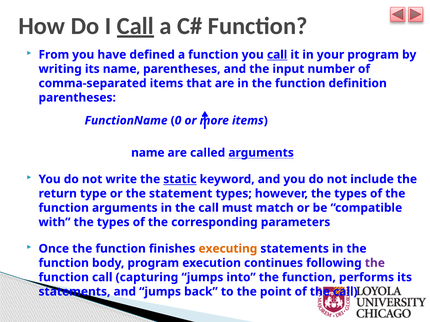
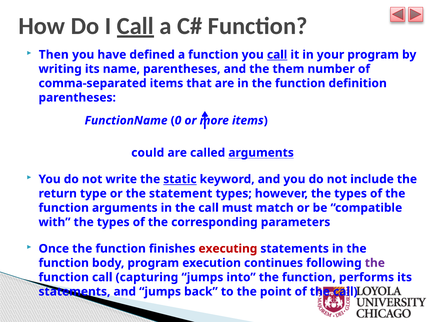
From: From -> Then
input: input -> them
name at (148, 153): name -> could
executing colour: orange -> red
